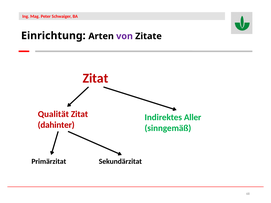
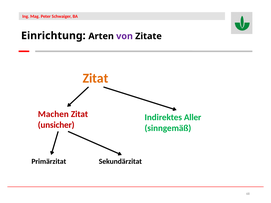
Zitat at (95, 78) colour: red -> orange
Qualität: Qualität -> Machen
dahinter: dahinter -> unsicher
